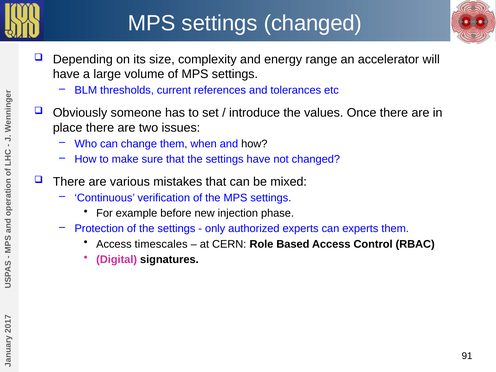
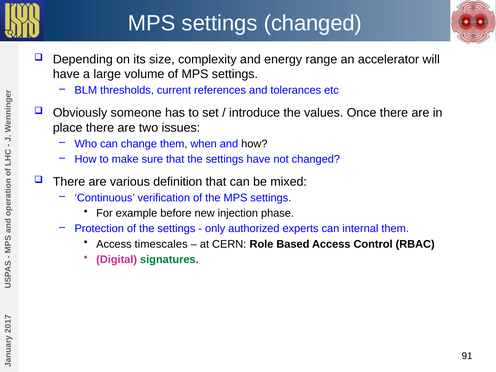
mistakes: mistakes -> definition
can experts: experts -> internal
signatures colour: black -> green
